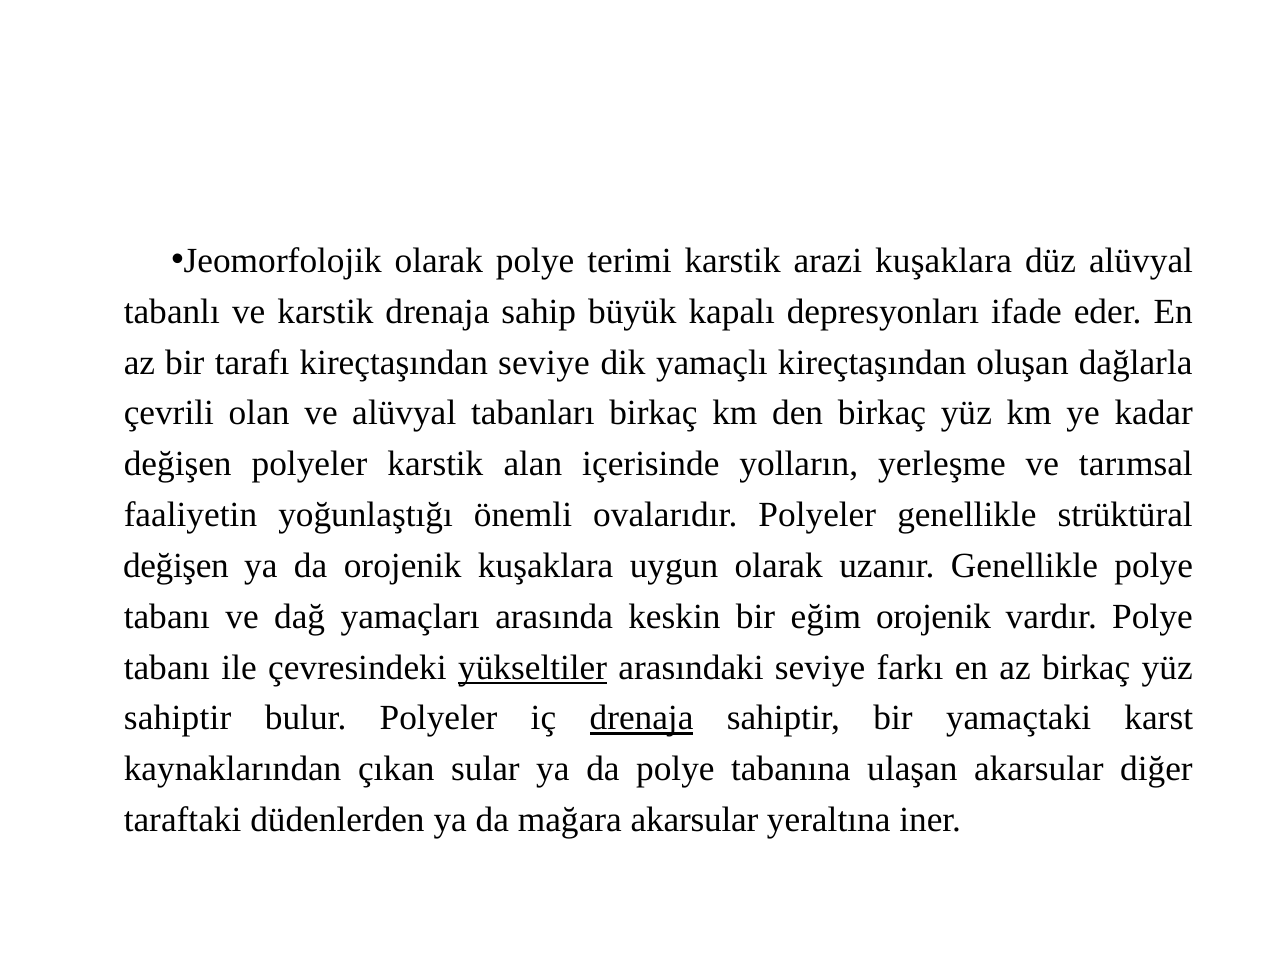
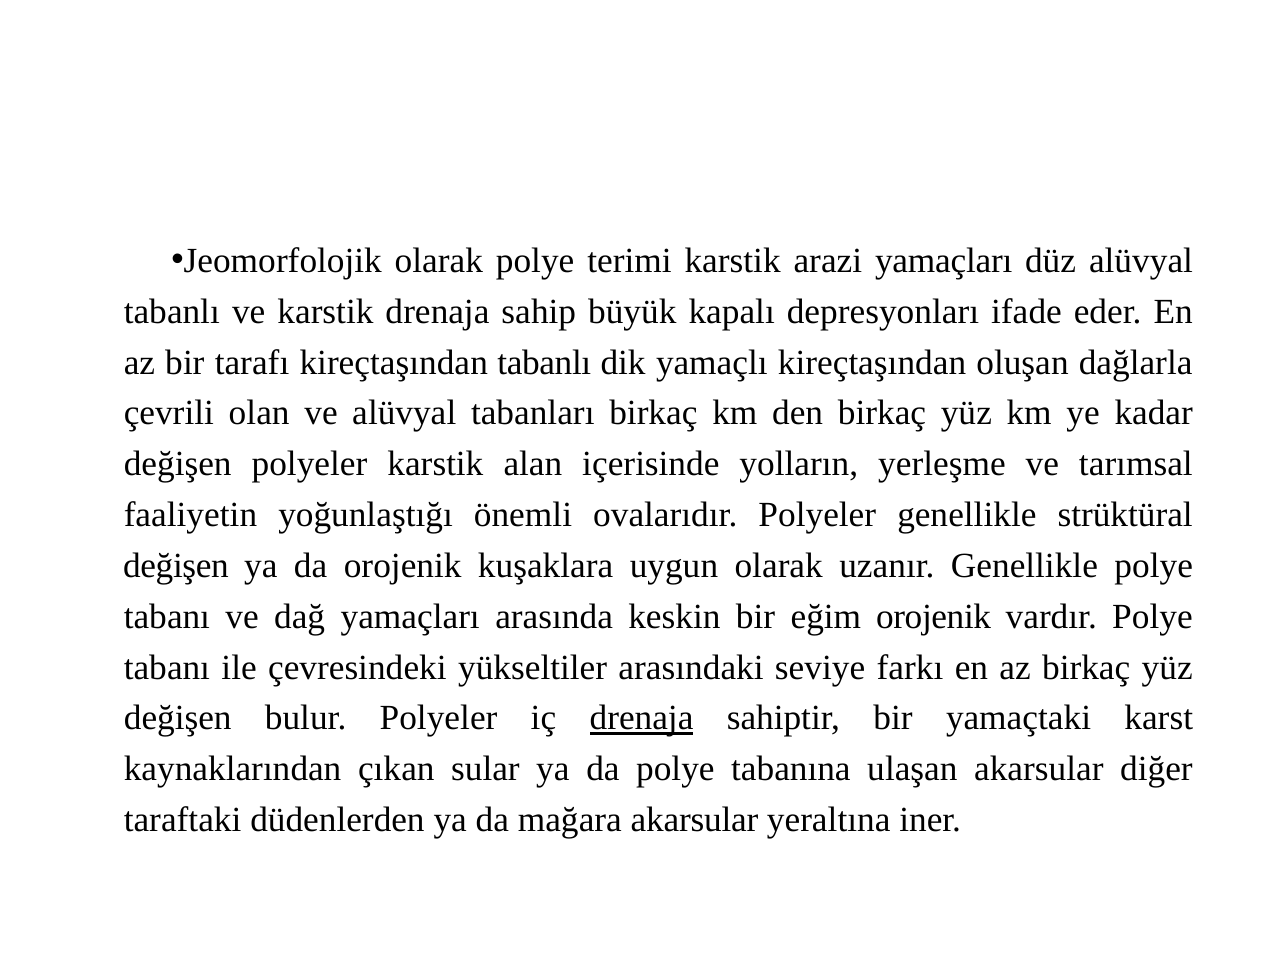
arazi kuşaklara: kuşaklara -> yamaçları
kireçtaşından seviye: seviye -> tabanlı
yükseltiler underline: present -> none
sahiptir at (178, 718): sahiptir -> değişen
